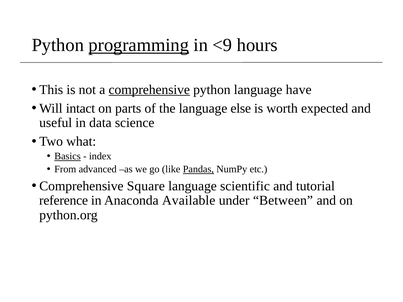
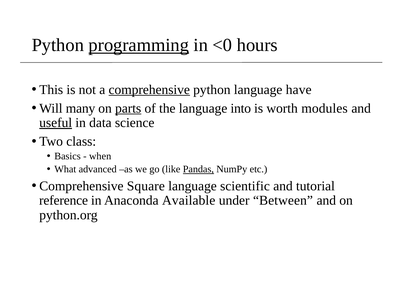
<9: <9 -> <0
intact: intact -> many
parts underline: none -> present
else: else -> into
expected: expected -> modules
useful underline: none -> present
what: what -> class
Basics underline: present -> none
index: index -> when
From: From -> What
